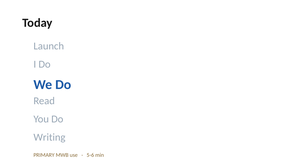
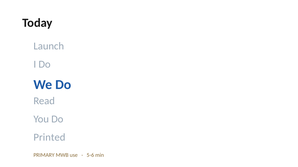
Writing: Writing -> Printed
